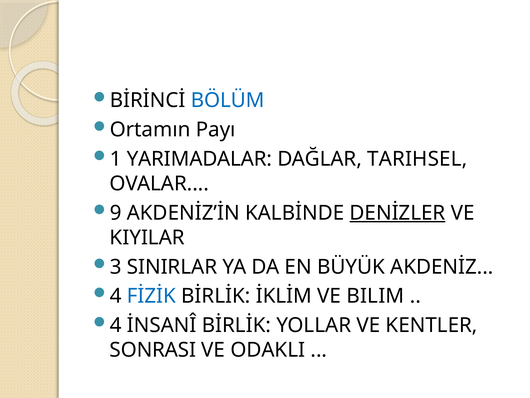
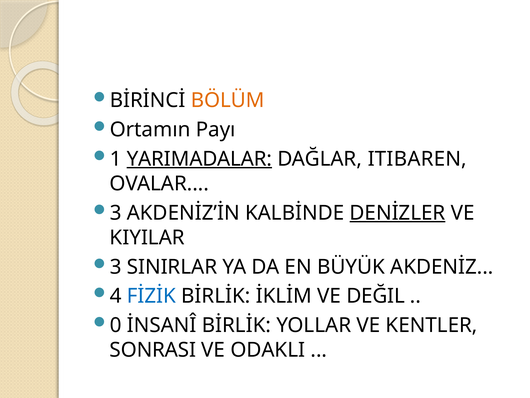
BÖLÜM colour: blue -> orange
YARIMADALAR underline: none -> present
TARIHSEL: TARIHSEL -> ITIBAREN
9 at (116, 213): 9 -> 3
BILIM: BILIM -> DEĞIL
4 at (116, 325): 4 -> 0
